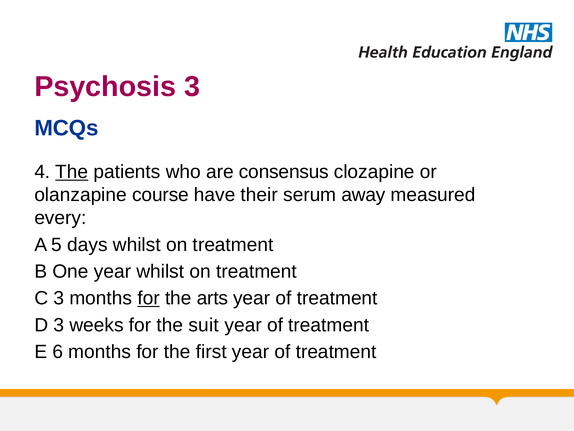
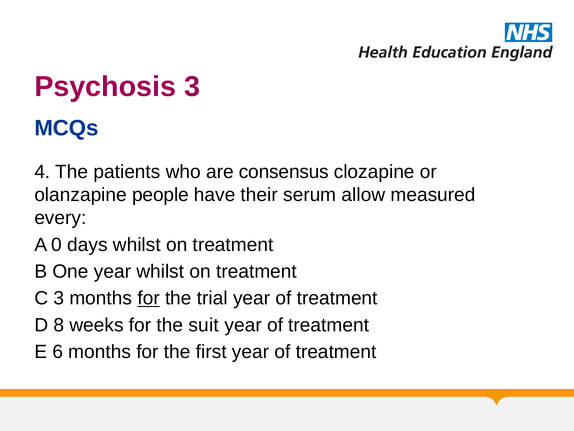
The at (72, 172) underline: present -> none
course: course -> people
away: away -> allow
5: 5 -> 0
arts: arts -> trial
D 3: 3 -> 8
